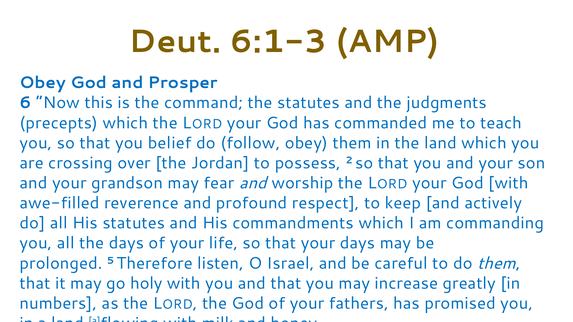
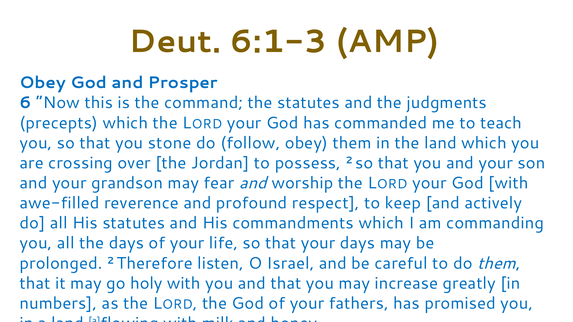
belief: belief -> stone
prolonged 5: 5 -> 2
